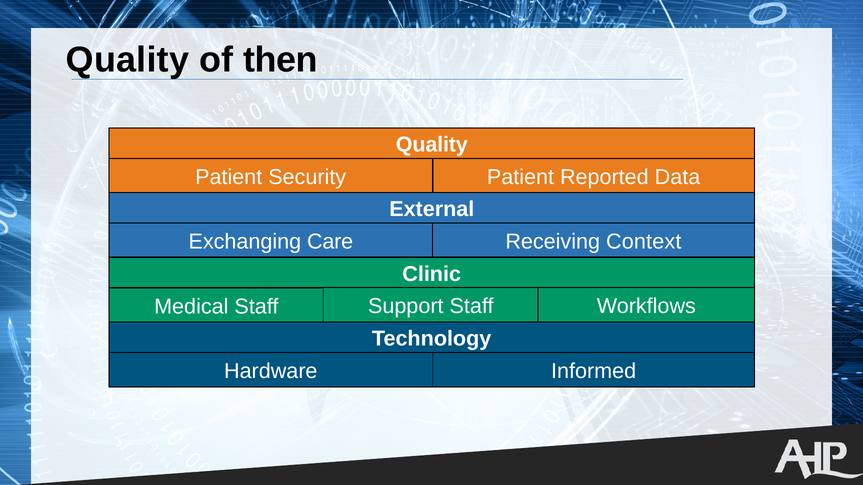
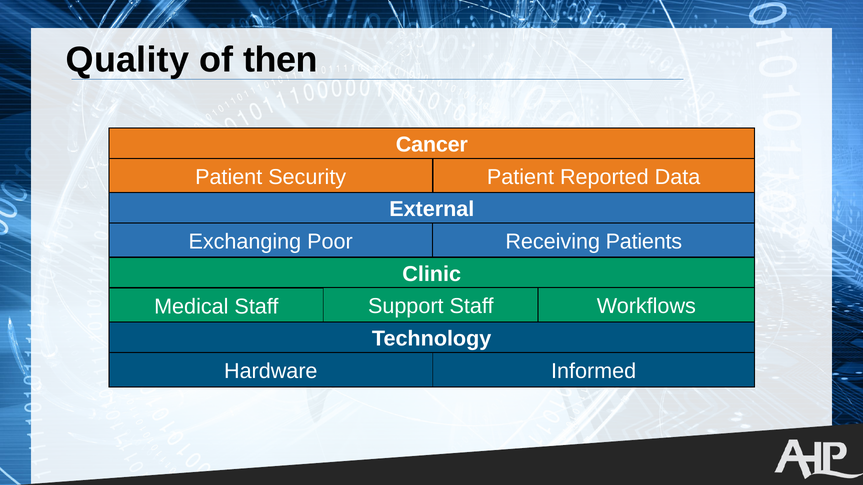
Quality at (432, 145): Quality -> Cancer
Care: Care -> Poor
Context: Context -> Patients
